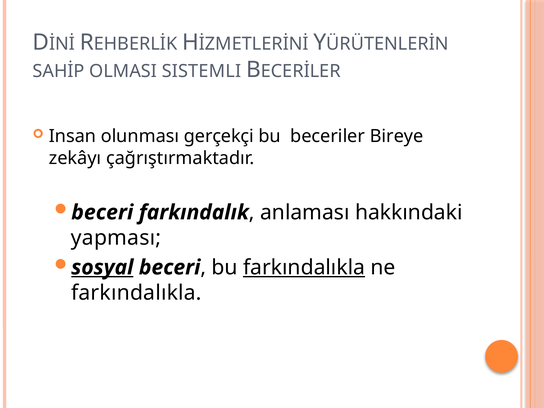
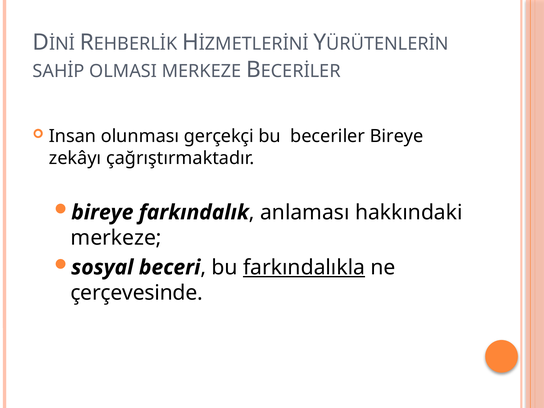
SISTEMLI at (201, 71): SISTEMLI -> MERKEZE
beceri at (102, 212): beceri -> bireye
yapması at (116, 238): yapması -> merkeze
sosyal underline: present -> none
farkındalıkla at (136, 293): farkındalıkla -> çerçevesinde
